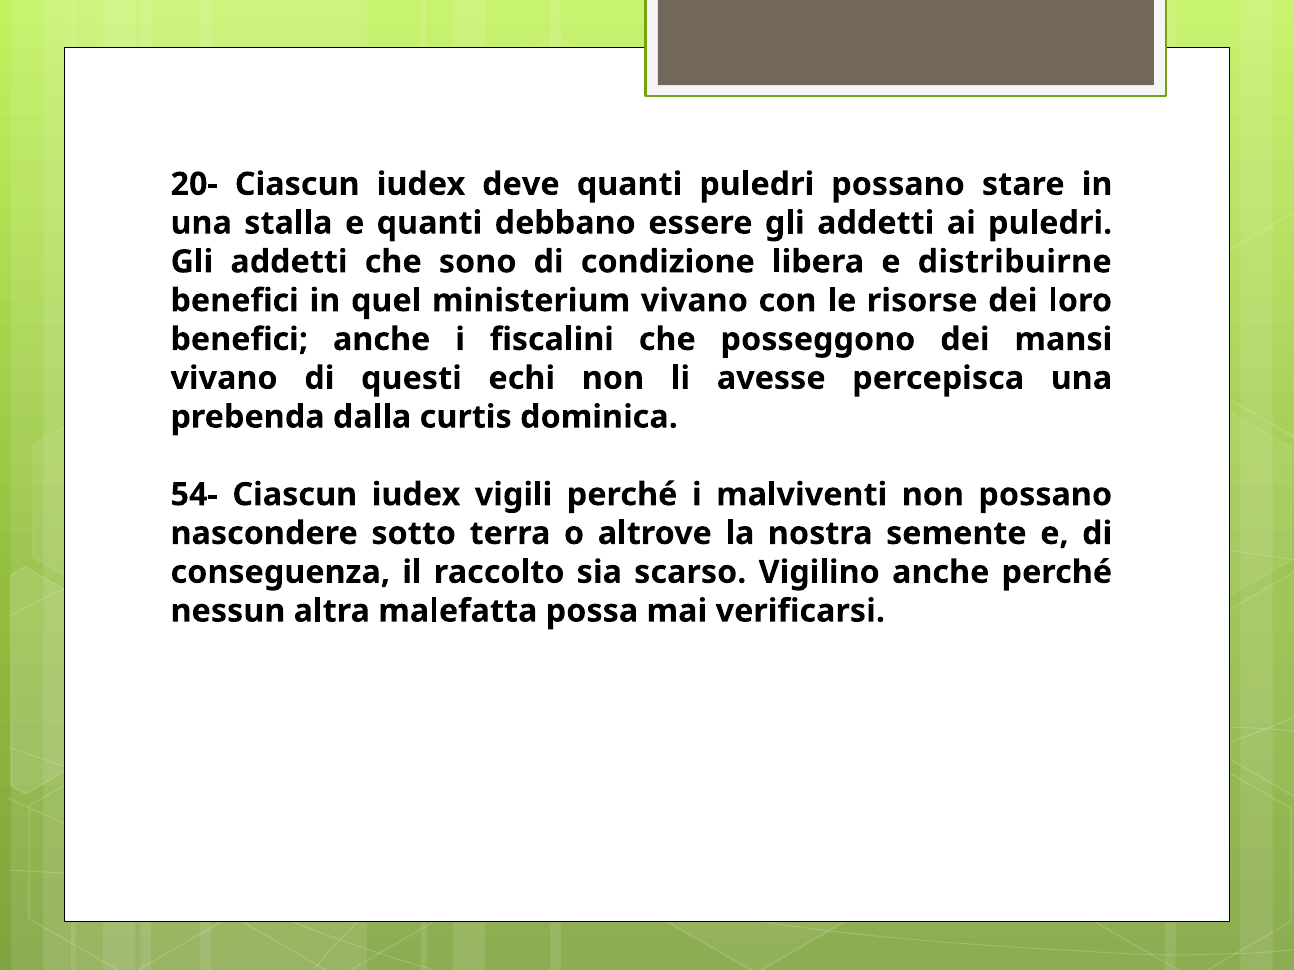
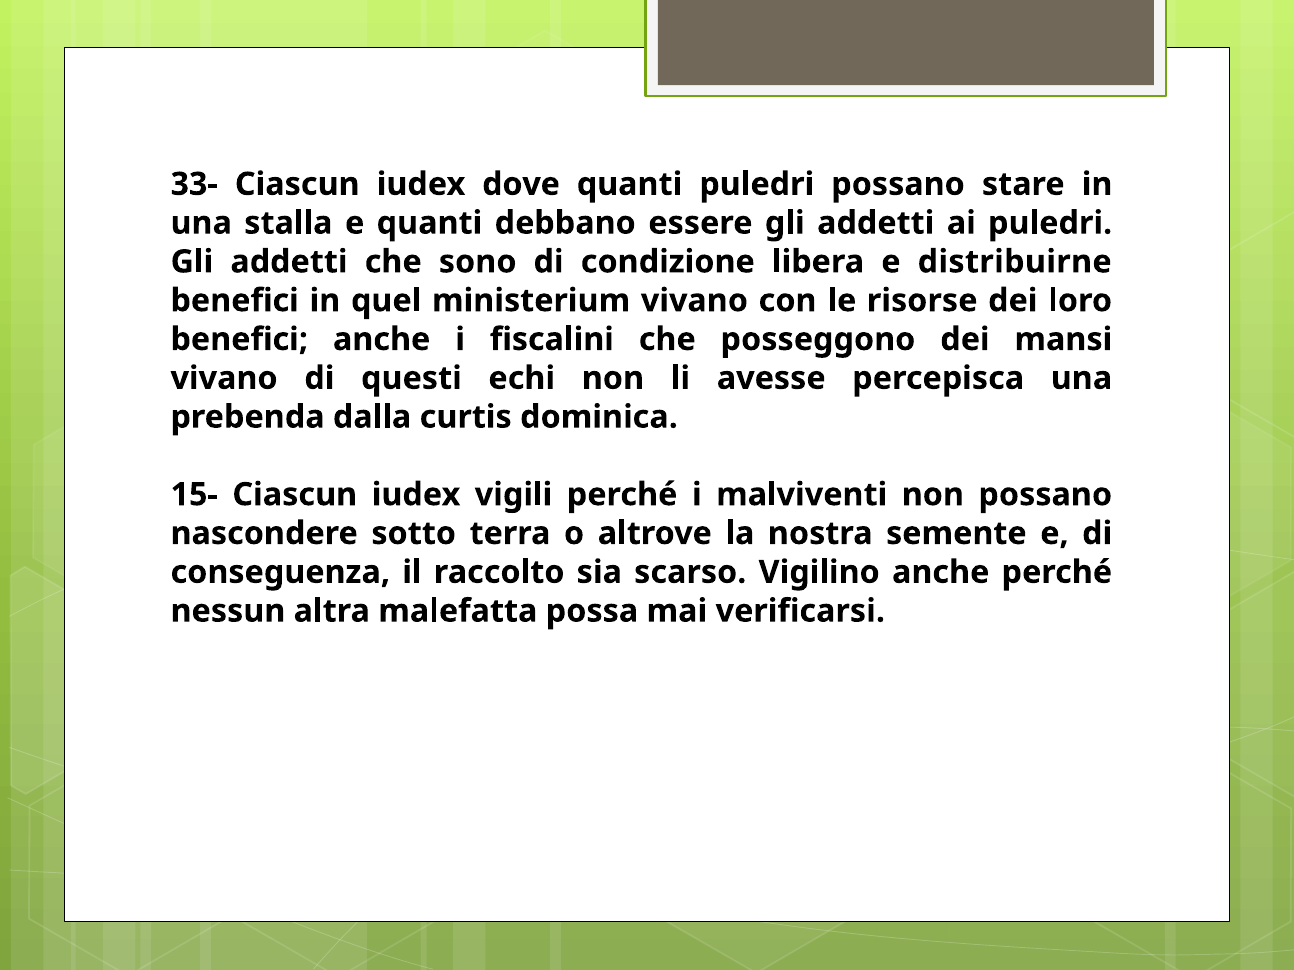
20-: 20- -> 33-
deve: deve -> dove
54-: 54- -> 15-
